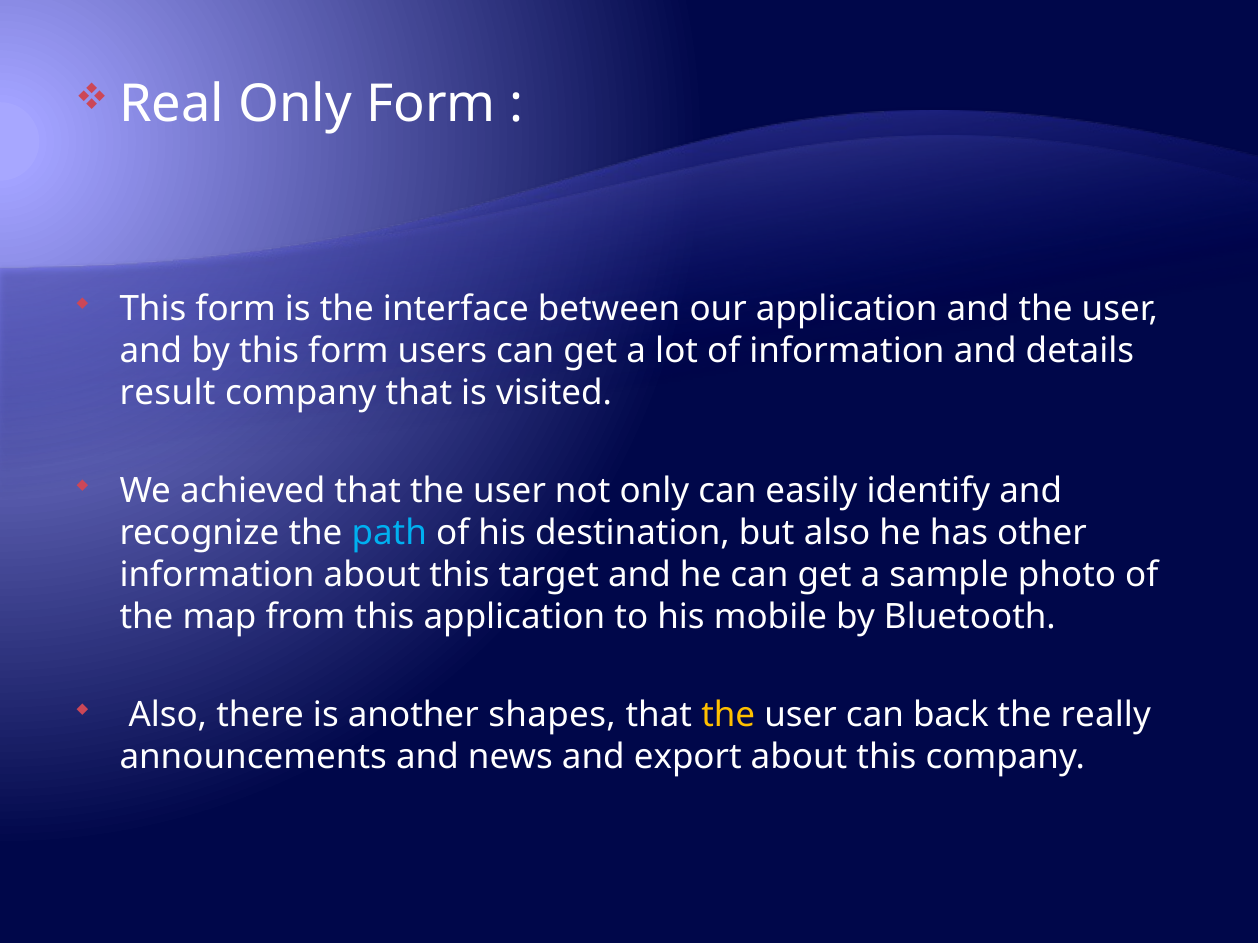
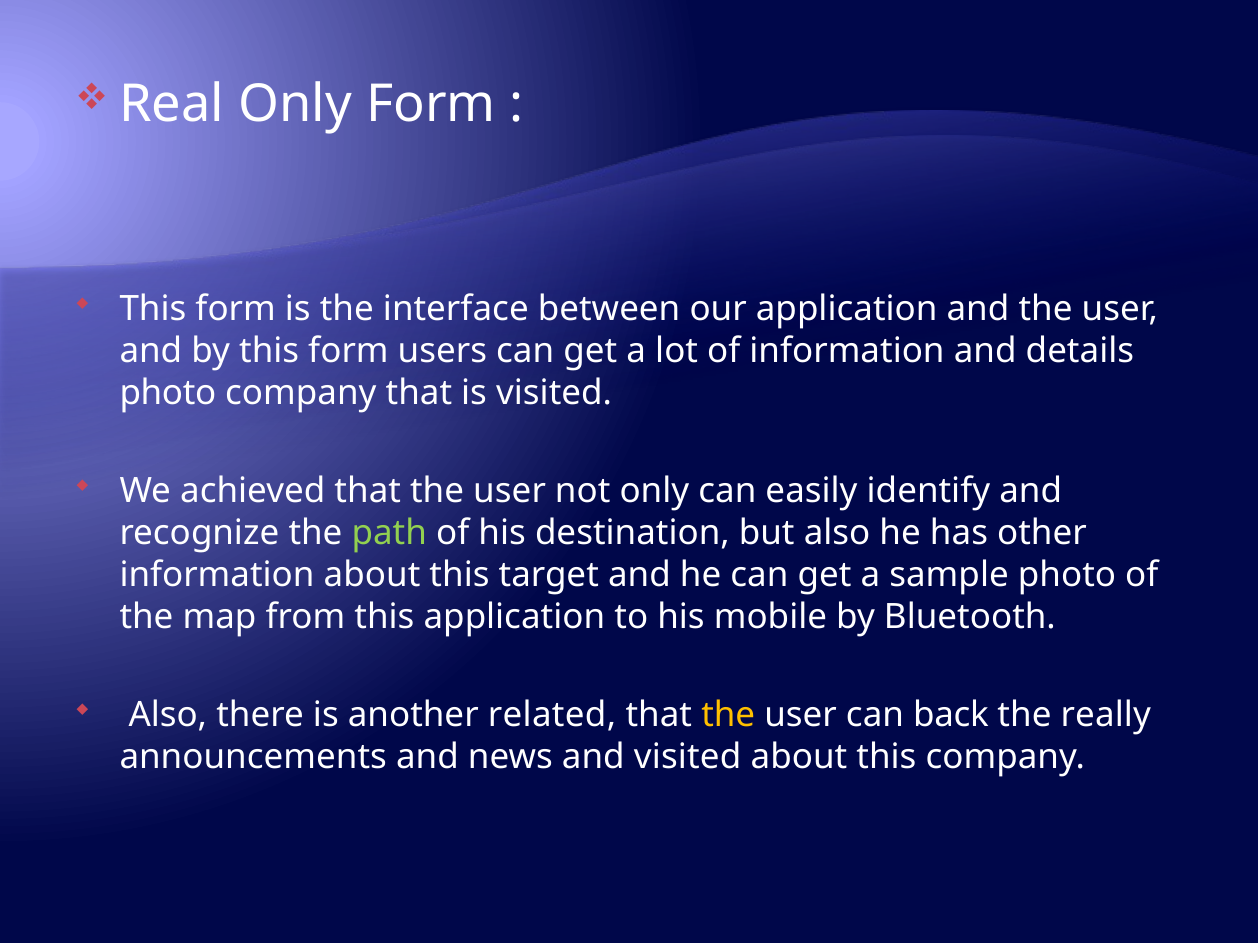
result at (168, 393): result -> photo
path colour: light blue -> light green
shapes: shapes -> related
and export: export -> visited
